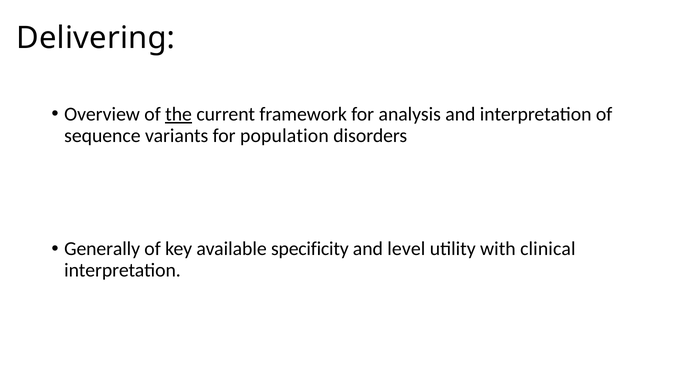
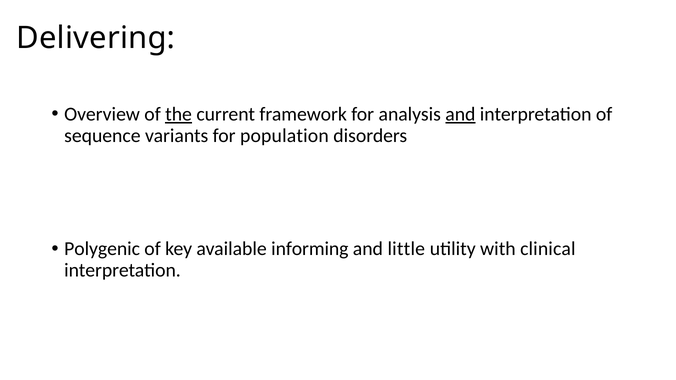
and at (460, 114) underline: none -> present
Generally: Generally -> Polygenic
specificity: specificity -> informing
level: level -> little
